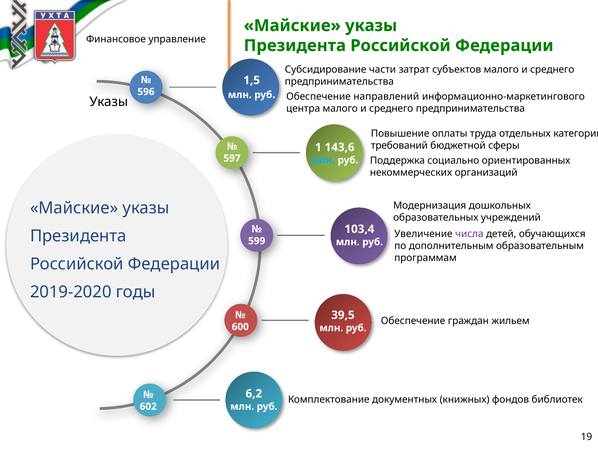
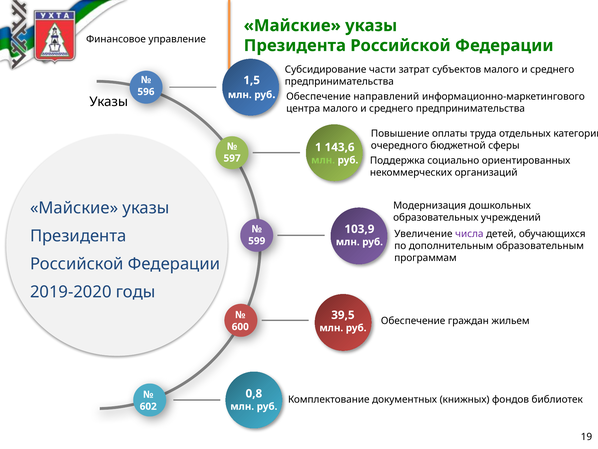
требований: требований -> очередного
млн at (323, 160) colour: light blue -> light green
103,4: 103,4 -> 103,9
6,2: 6,2 -> 0,8
